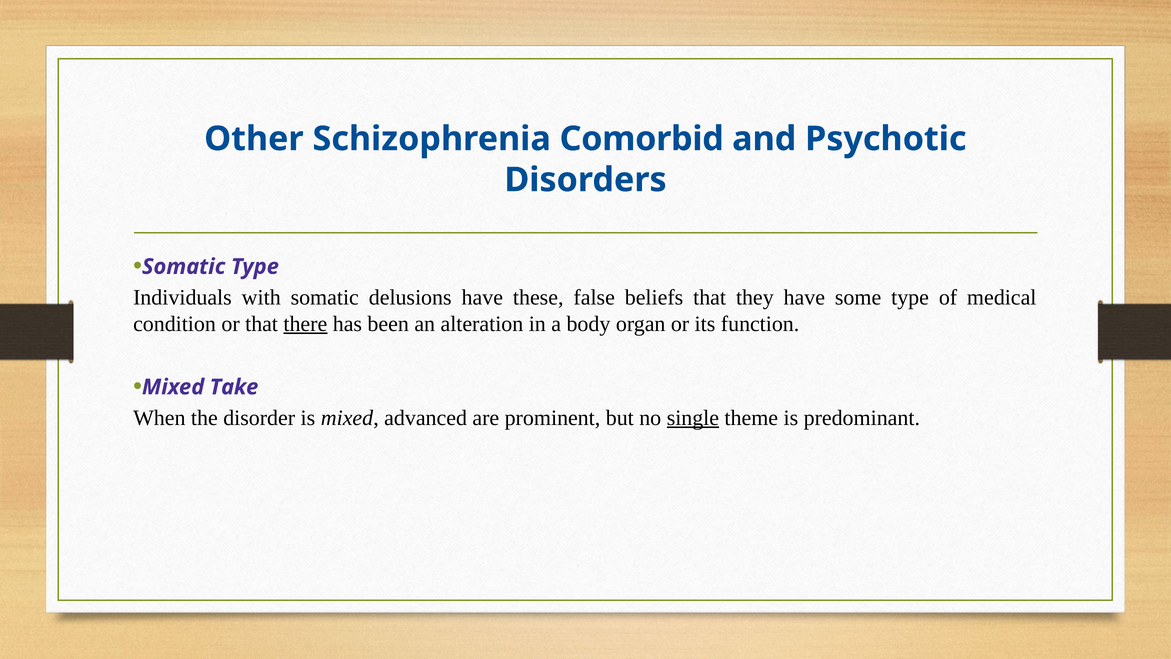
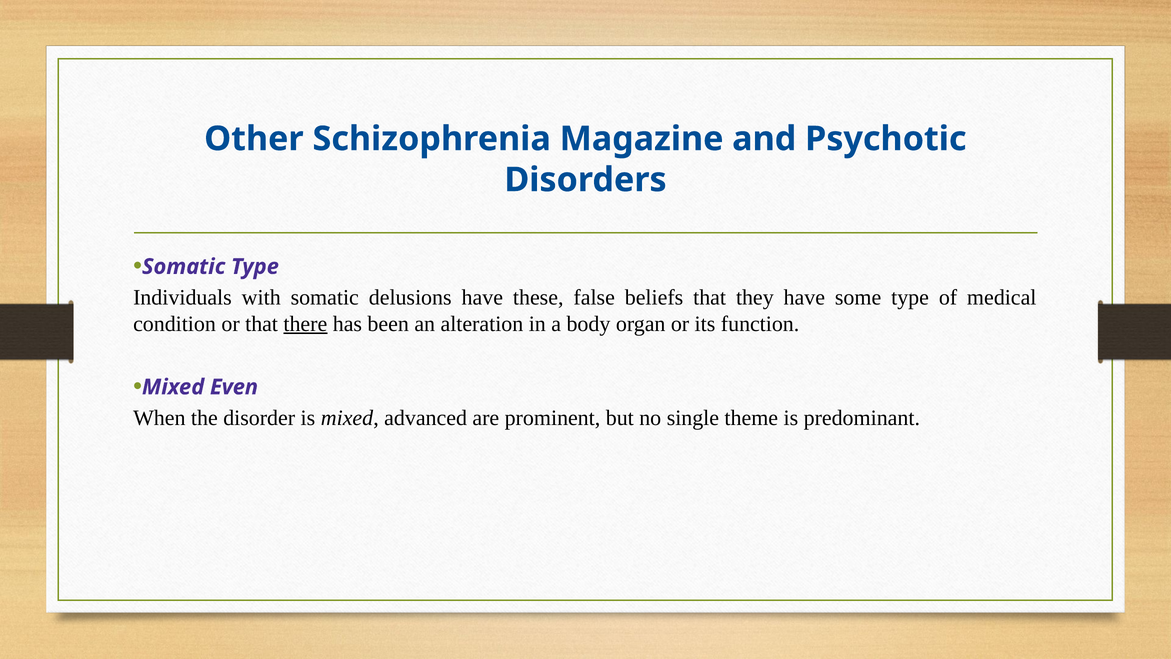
Comorbid: Comorbid -> Magazine
Take: Take -> Even
single underline: present -> none
